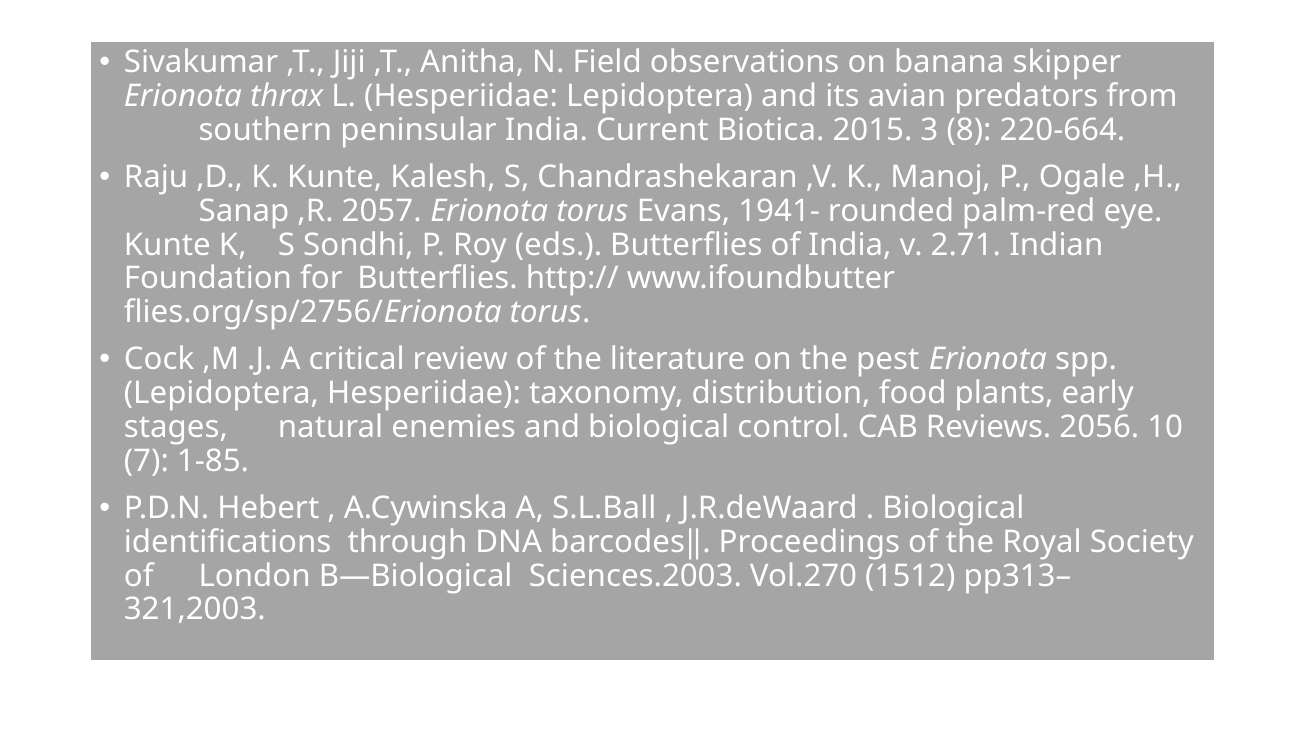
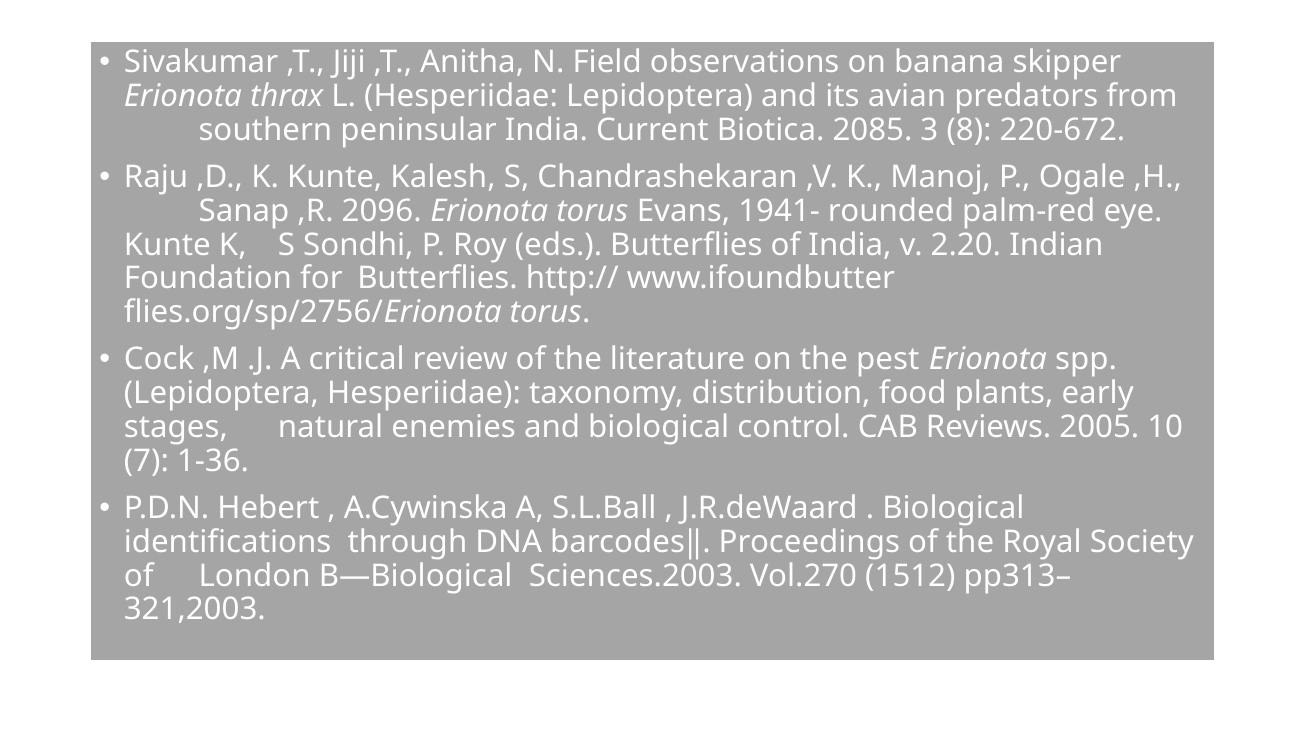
2015: 2015 -> 2085
220-664: 220-664 -> 220-672
2057: 2057 -> 2096
2.71: 2.71 -> 2.20
2056: 2056 -> 2005
1-85: 1-85 -> 1-36
